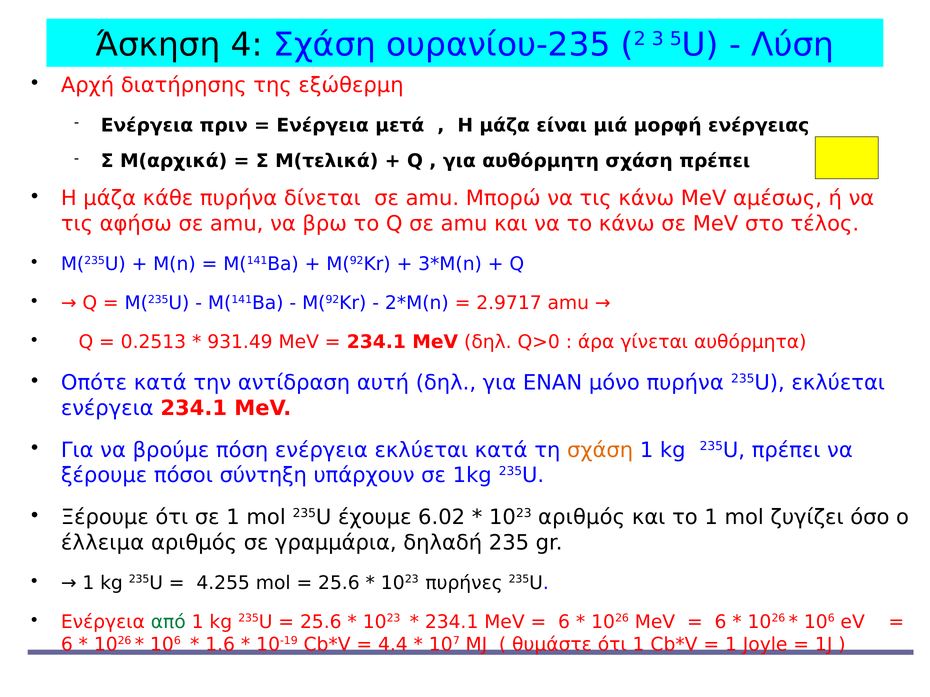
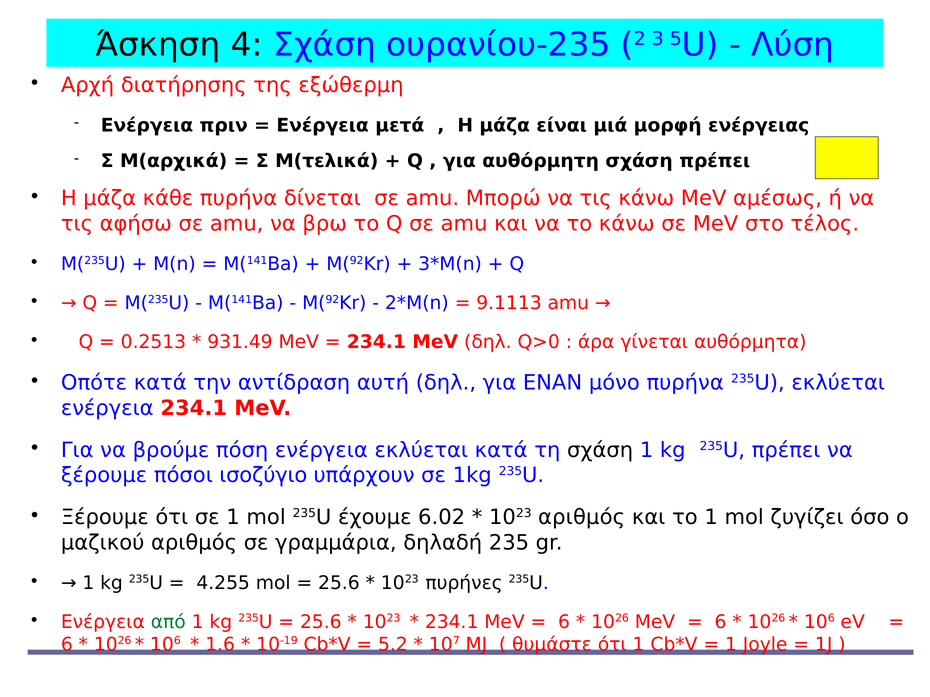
2.9717: 2.9717 -> 9.1113
σχάση at (600, 450) colour: orange -> black
σύντηξη: σύντηξη -> ισοζύγιο
έλλειμα: έλλειμα -> μαζικού
4.4: 4.4 -> 5.2
